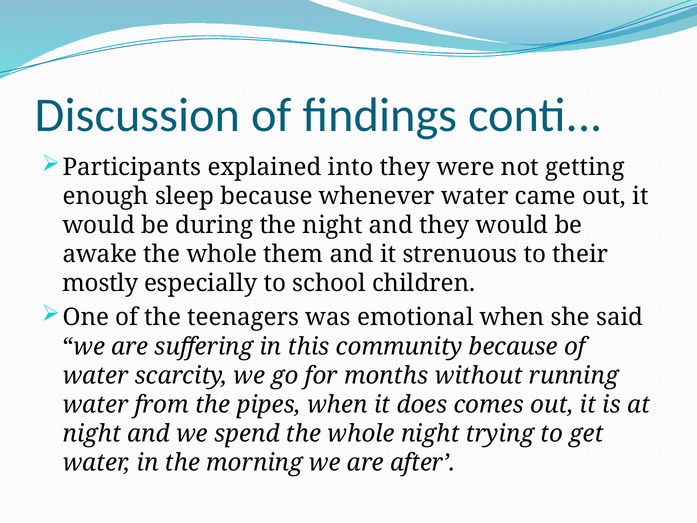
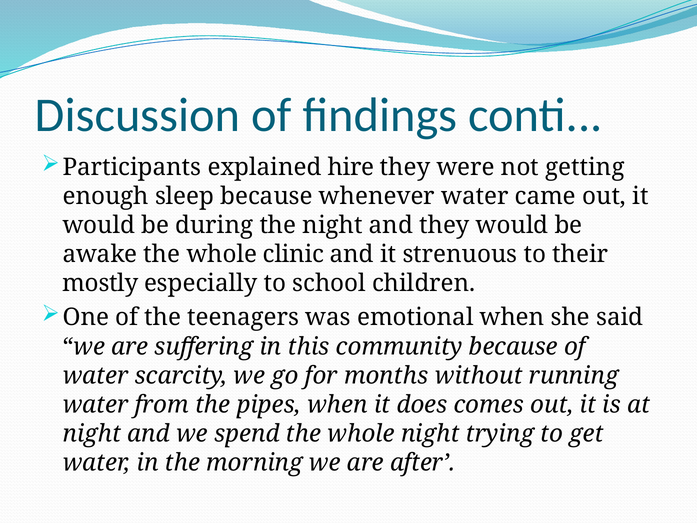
into: into -> hire
them: them -> clinic
